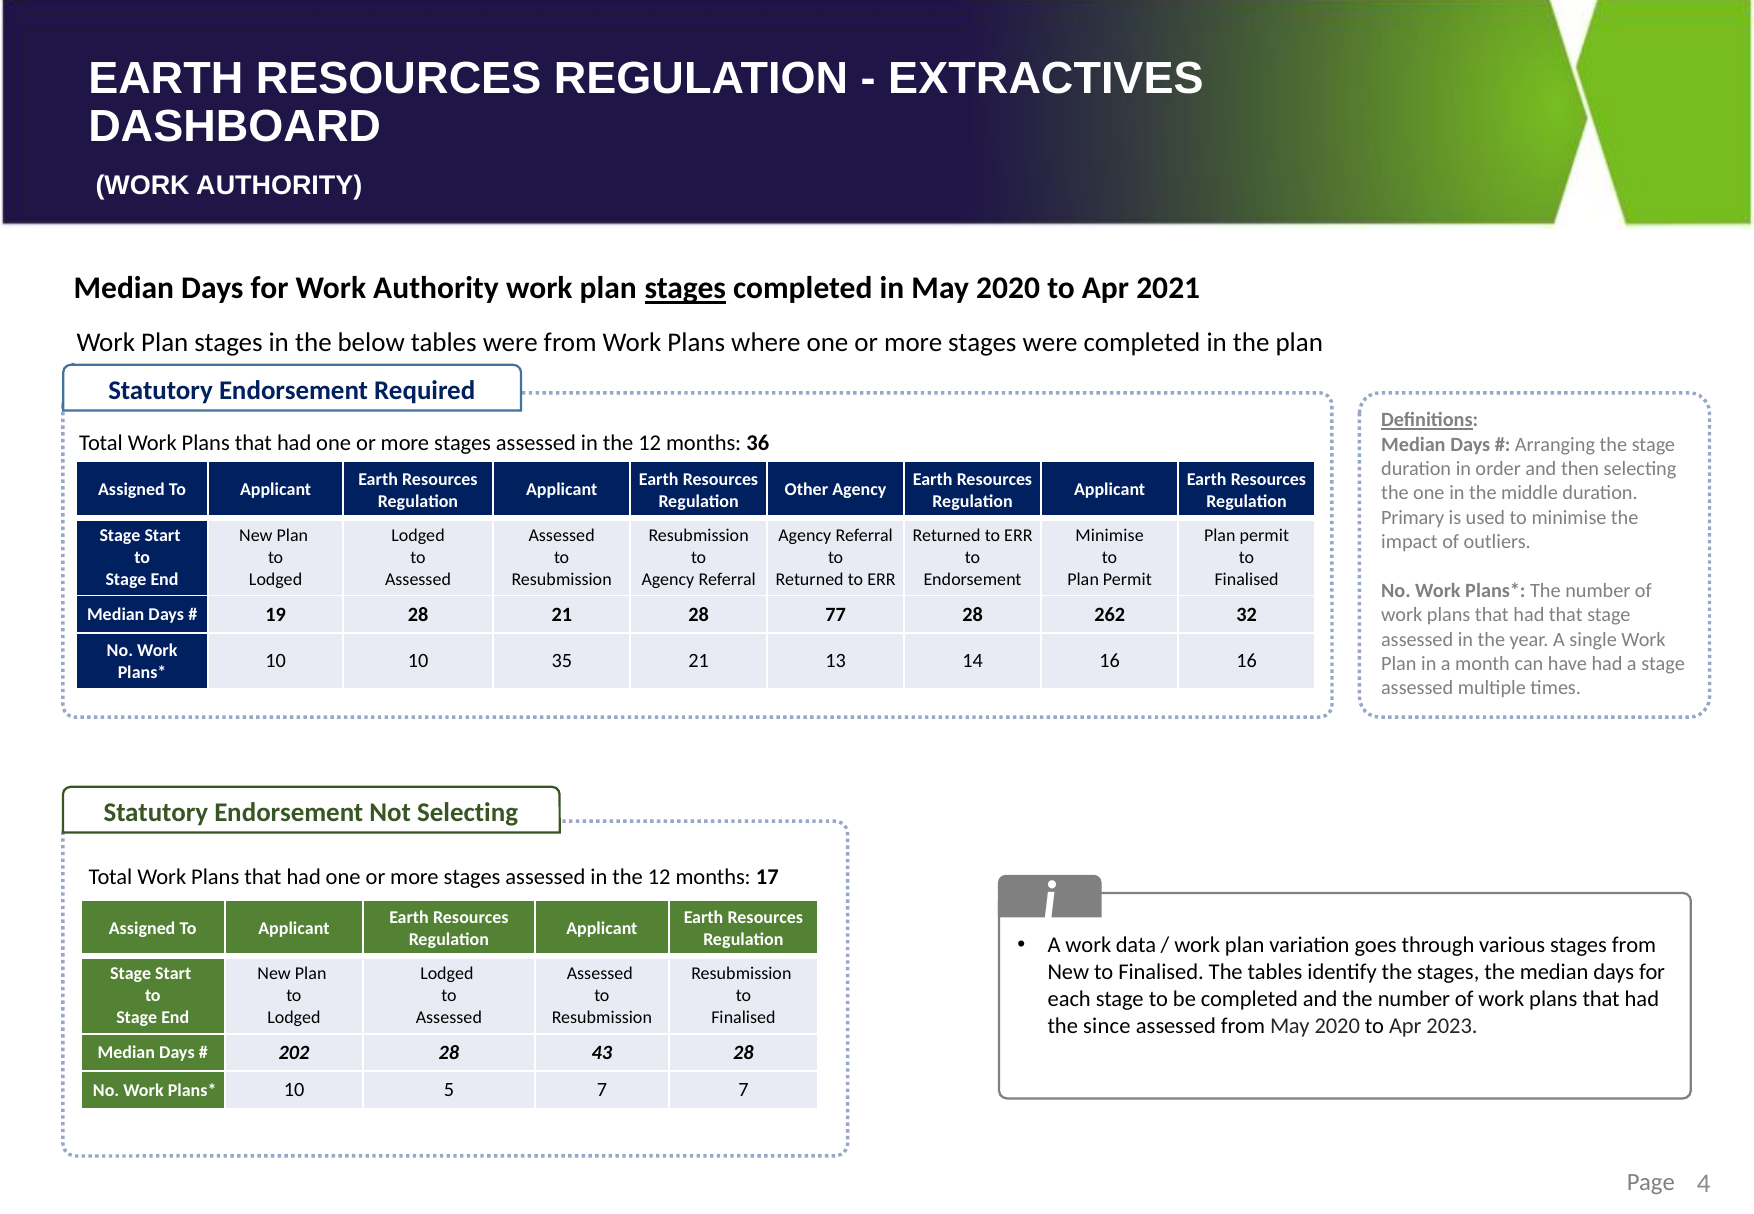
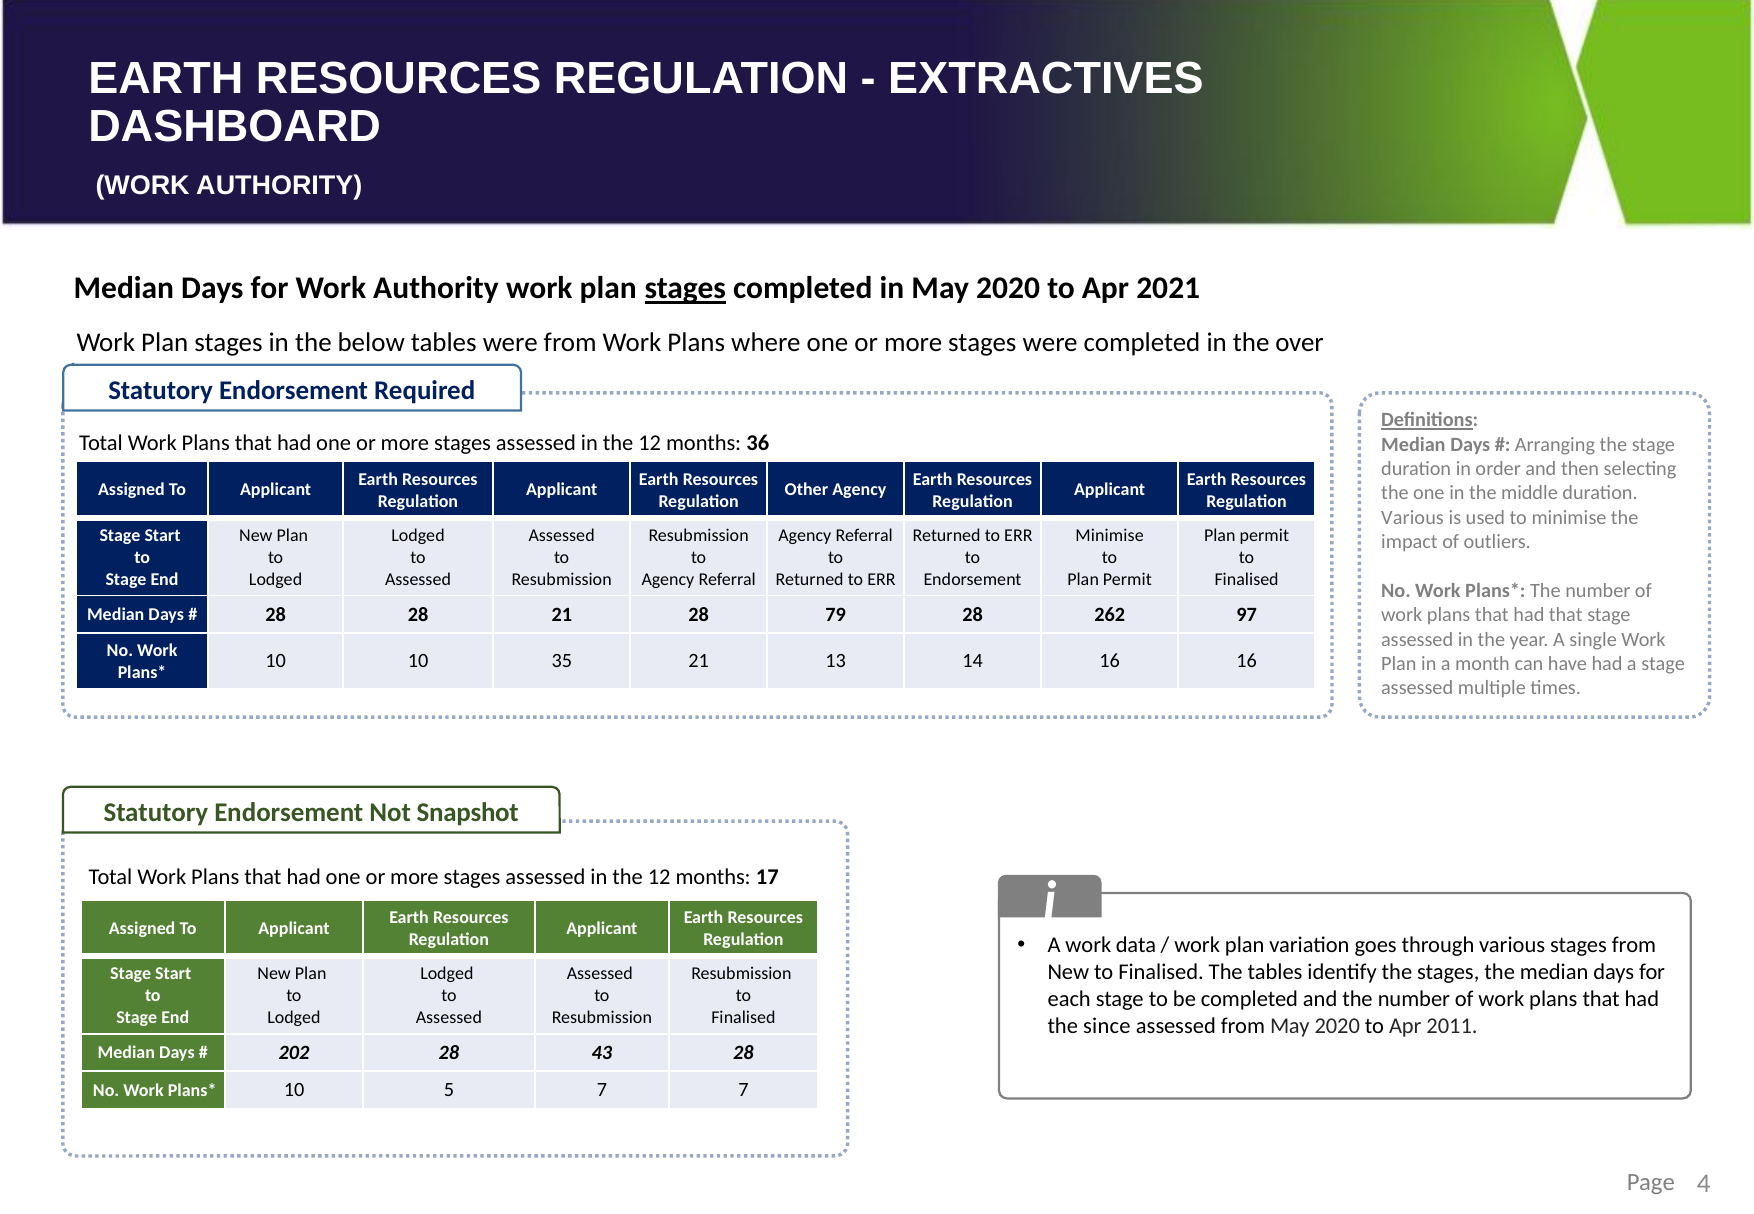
the plan: plan -> over
Primary at (1413, 518): Primary -> Various
19 at (276, 615): 19 -> 28
77: 77 -> 79
32: 32 -> 97
Not Selecting: Selecting -> Snapshot
2023: 2023 -> 2011
